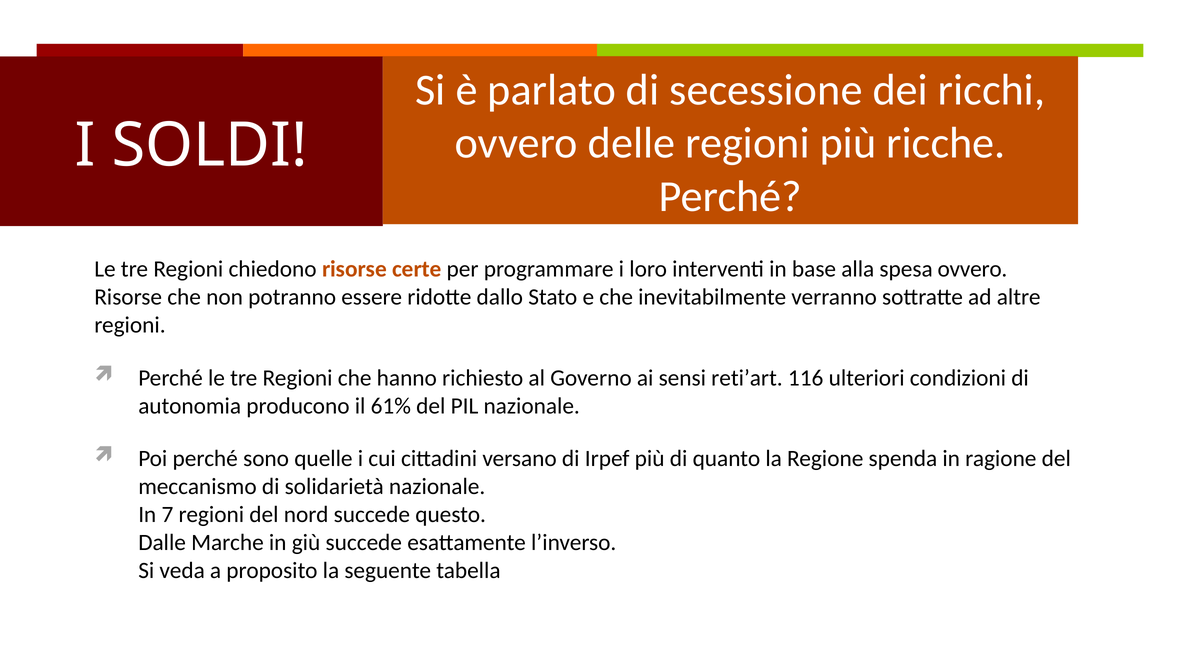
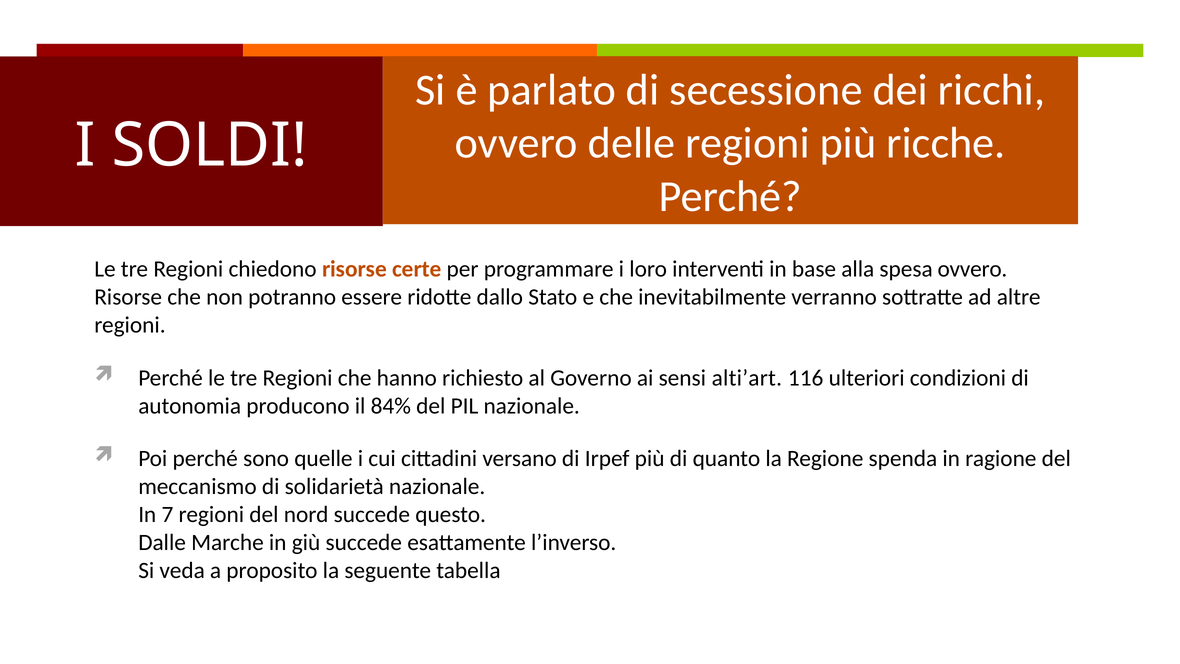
reti’art: reti’art -> alti’art
61%: 61% -> 84%
